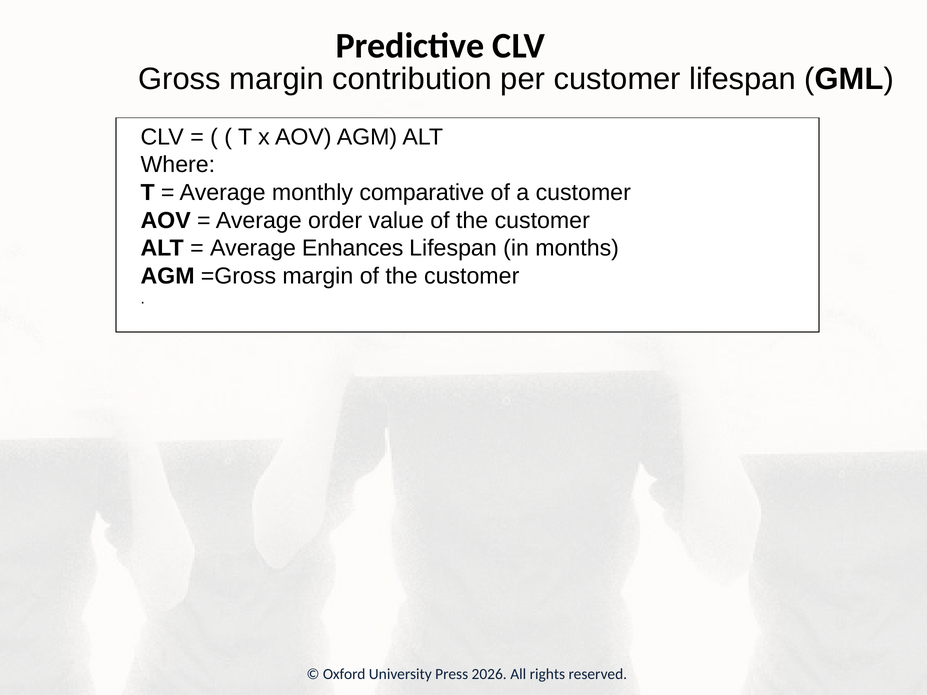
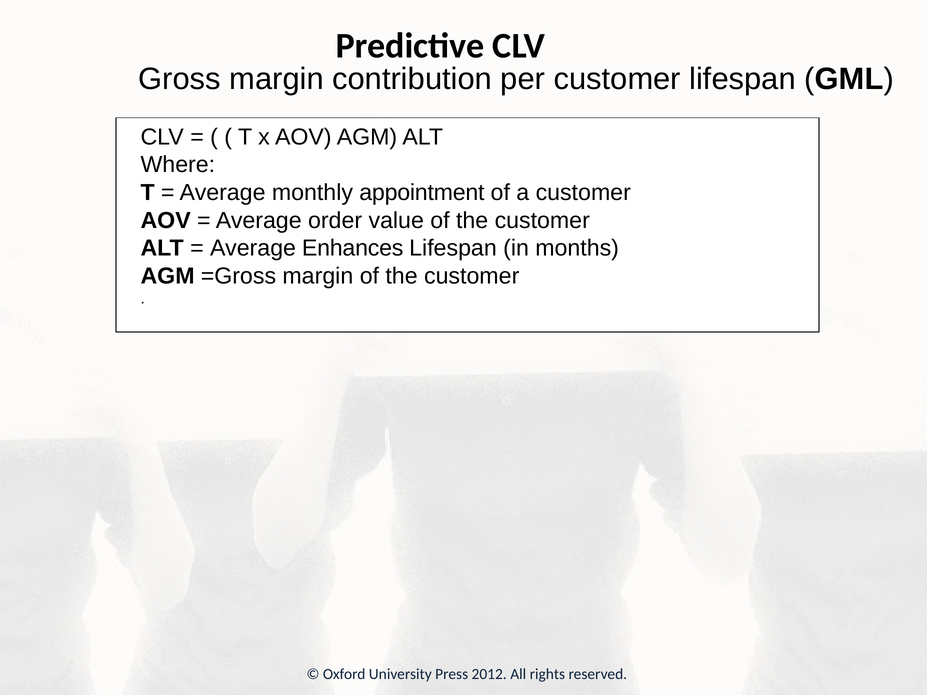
comparative: comparative -> appointment
2026: 2026 -> 2012
